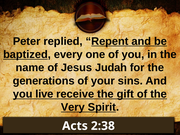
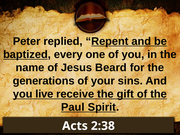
Judah: Judah -> Beard
Very: Very -> Paul
